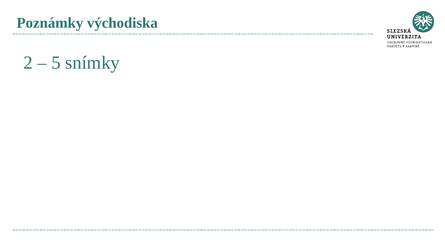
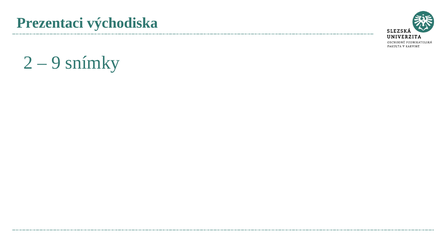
Poznámky: Poznámky -> Prezentaci
5: 5 -> 9
